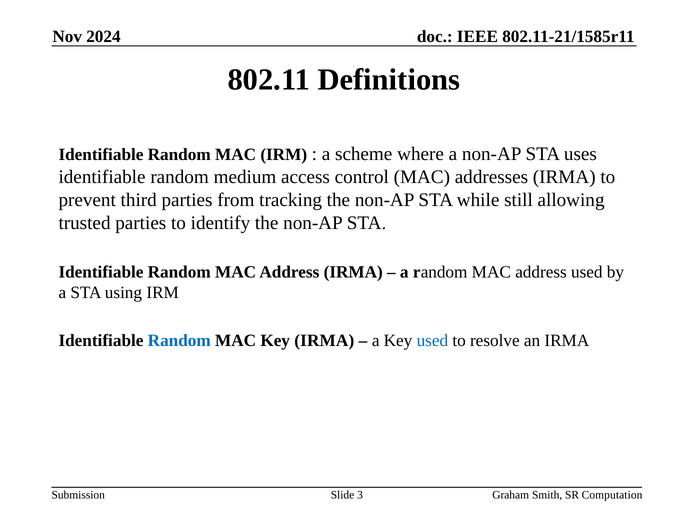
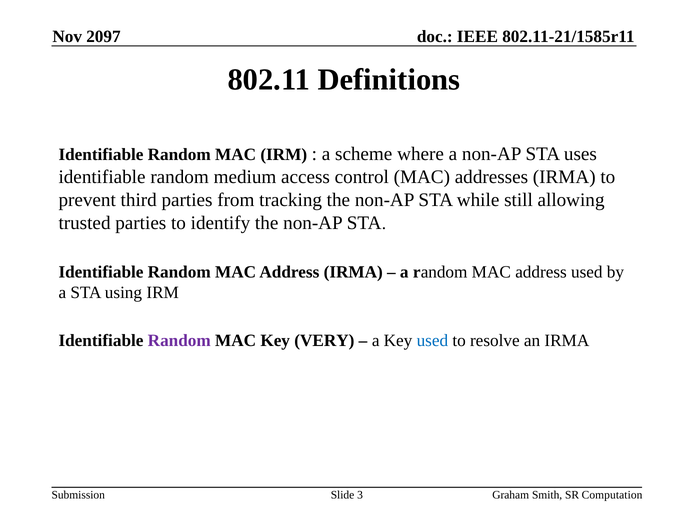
2024: 2024 -> 2097
Random at (179, 341) colour: blue -> purple
Key IRMA: IRMA -> VERY
